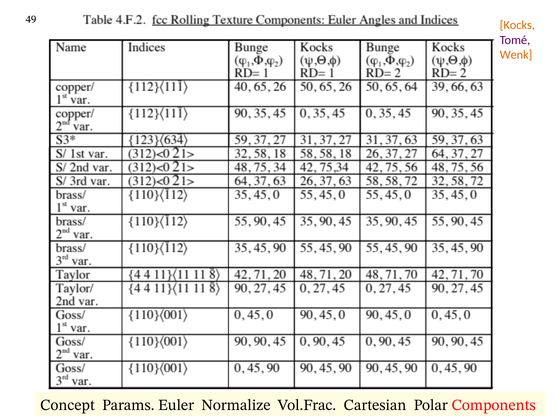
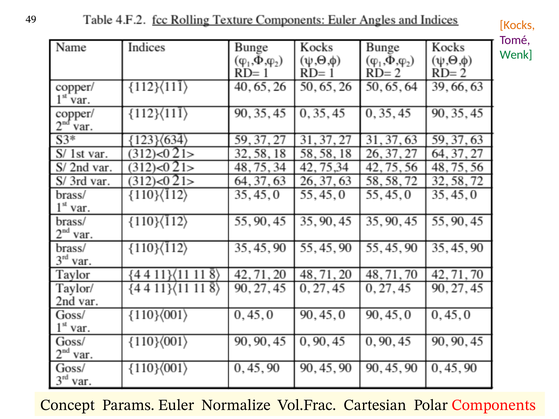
Wenk colour: orange -> green
